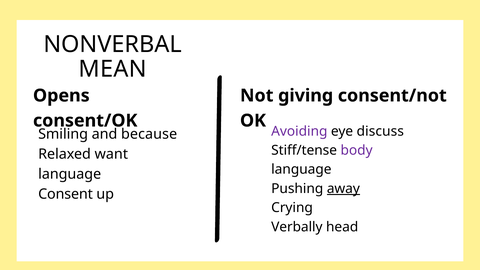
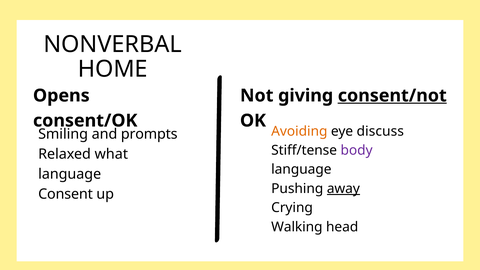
MEAN: MEAN -> HOME
consent/not underline: none -> present
Avoiding colour: purple -> orange
because: because -> prompts
want: want -> what
Verbally: Verbally -> Walking
